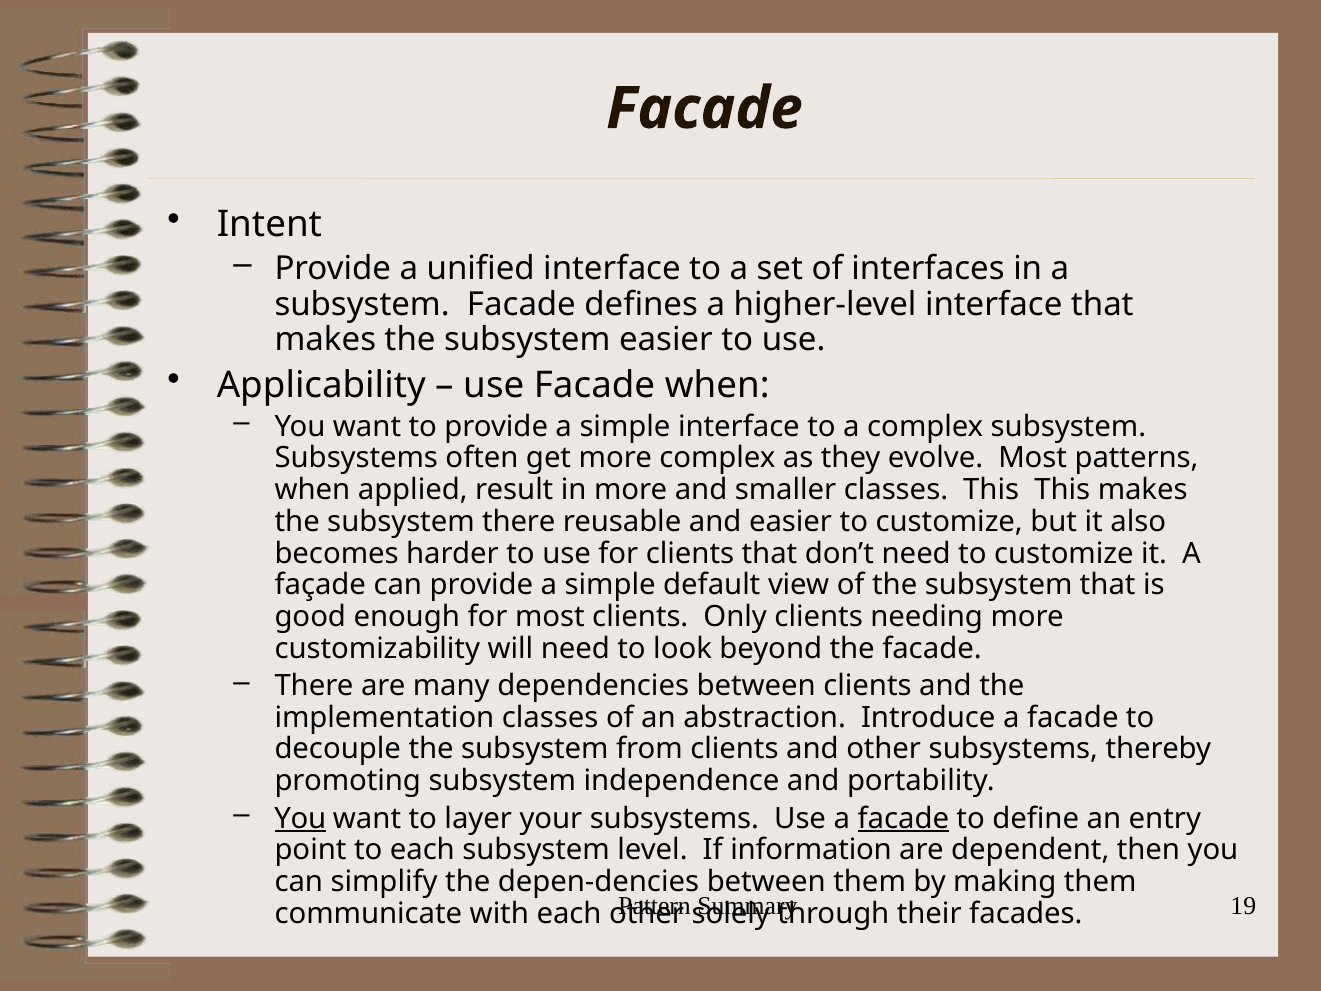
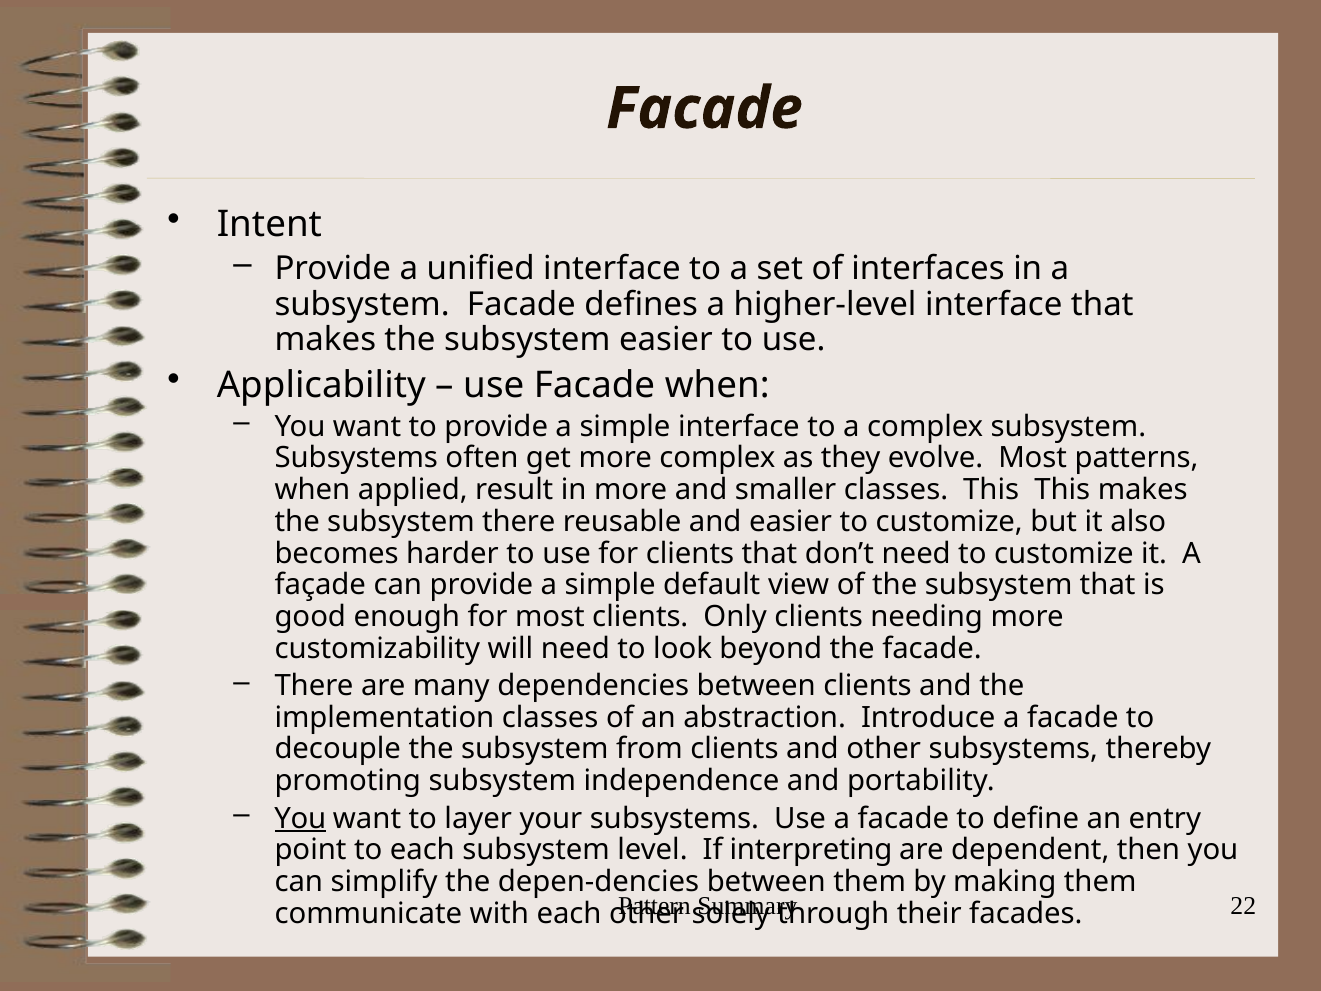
facade at (903, 818) underline: present -> none
information: information -> interpreting
19: 19 -> 22
